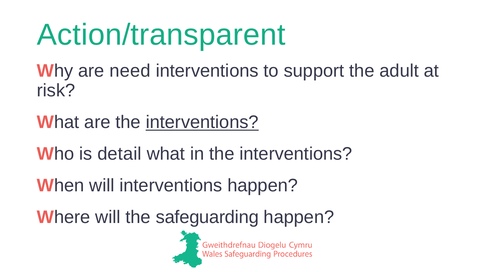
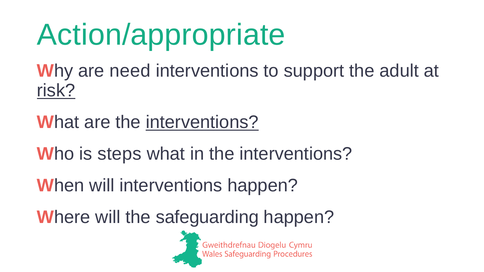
Action/transparent: Action/transparent -> Action/appropriate
risk underline: none -> present
detail: detail -> steps
